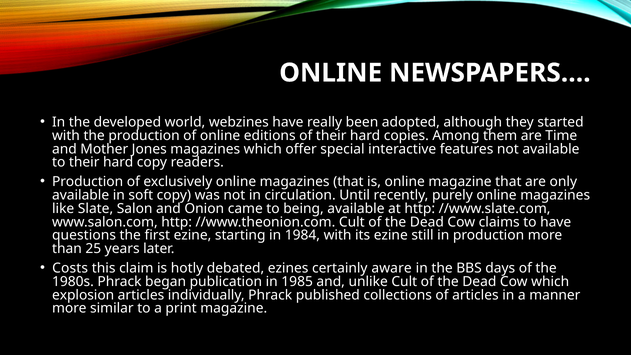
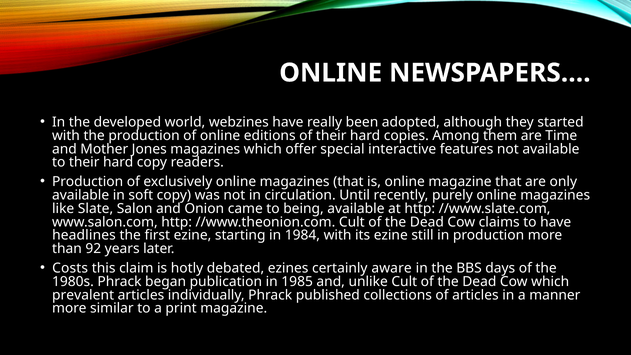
questions: questions -> headlines
25: 25 -> 92
explosion: explosion -> prevalent
